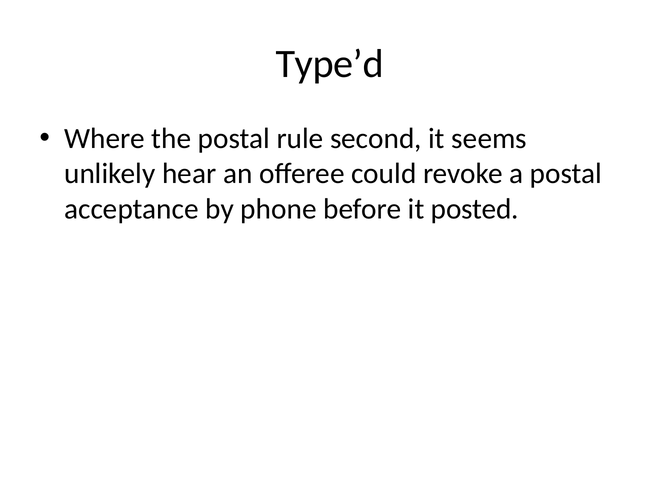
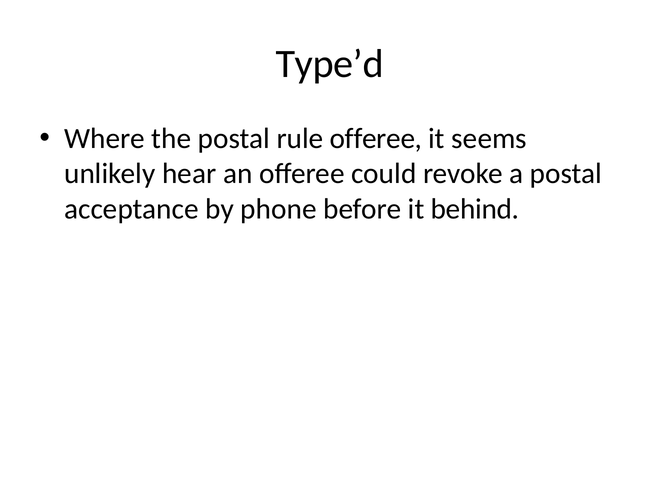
rule second: second -> offeree
posted: posted -> behind
